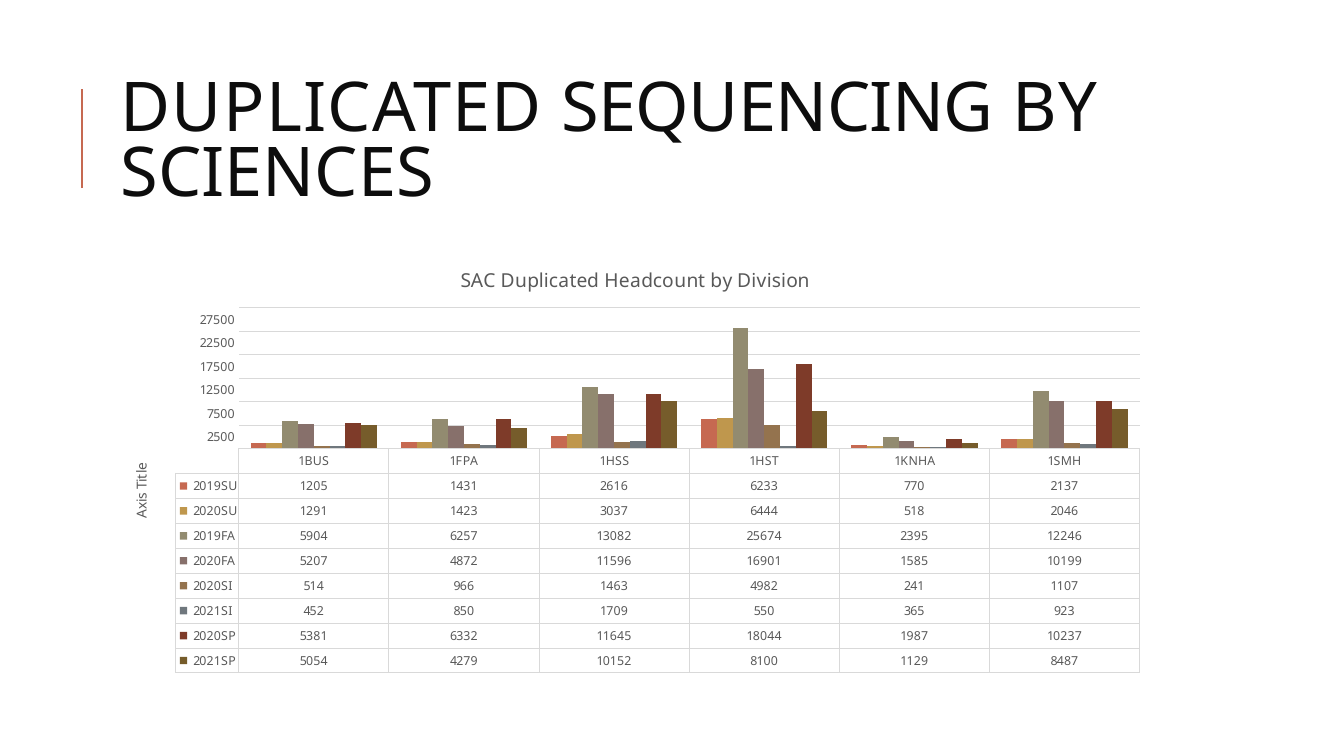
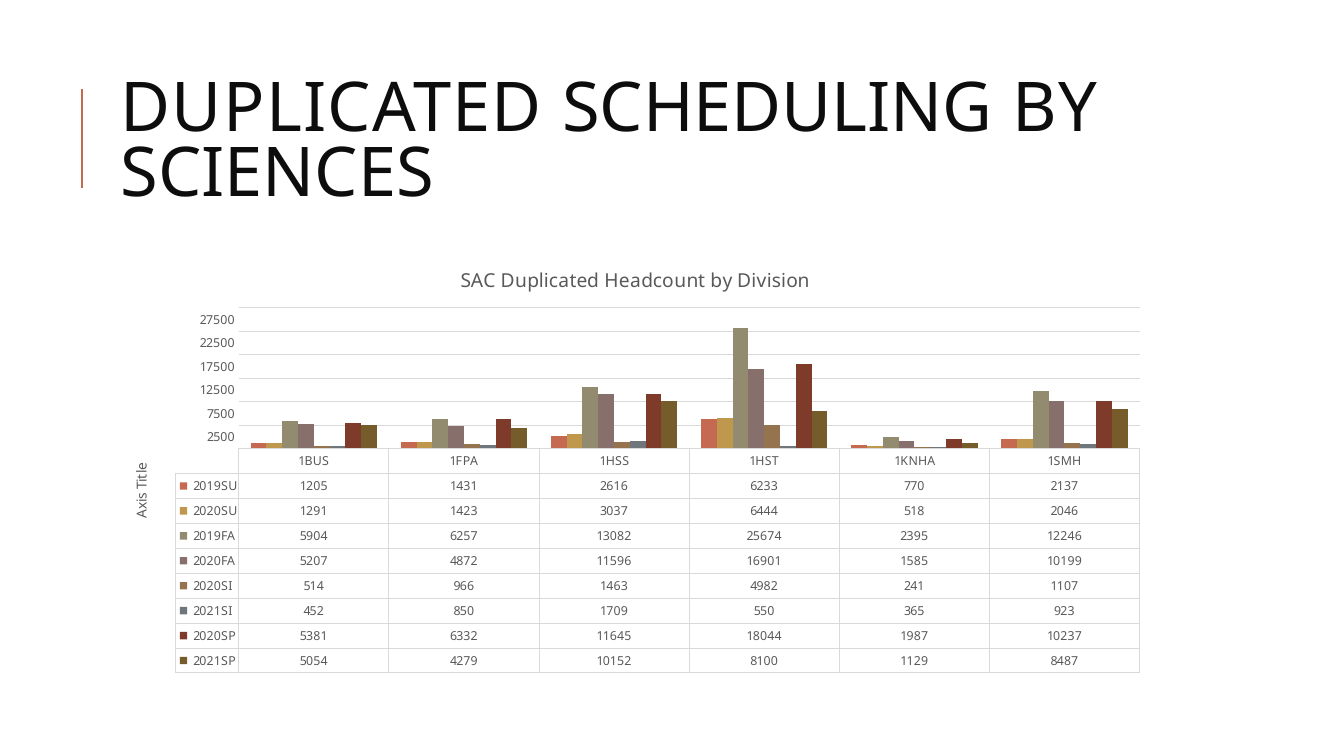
SEQUENCING: SEQUENCING -> SCHEDULING
